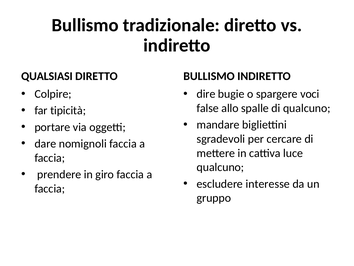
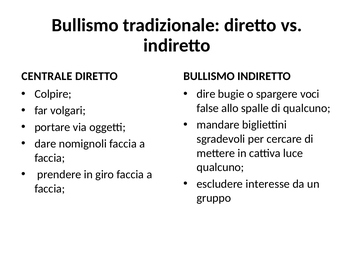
QUALSIASI: QUALSIASI -> CENTRALE
tipicità: tipicità -> volgari
